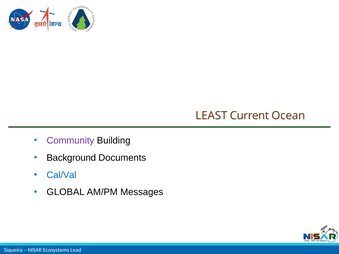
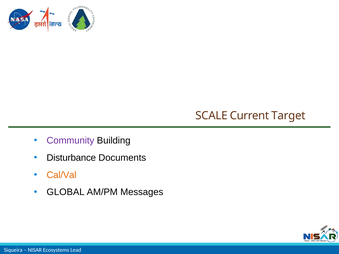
LEAST: LEAST -> SCALE
Ocean: Ocean -> Target
Background: Background -> Disturbance
Cal/Val colour: blue -> orange
